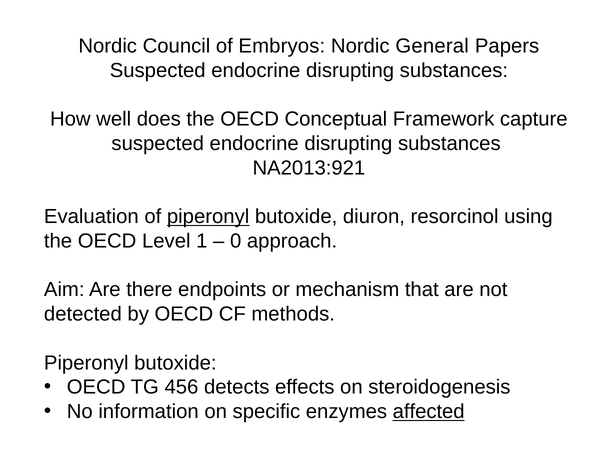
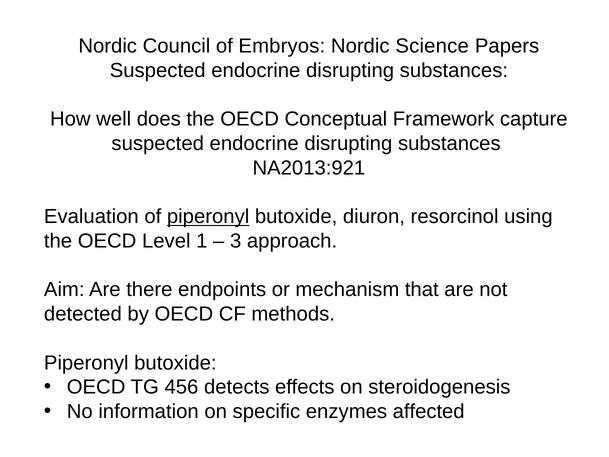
General: General -> Science
0: 0 -> 3
affected underline: present -> none
